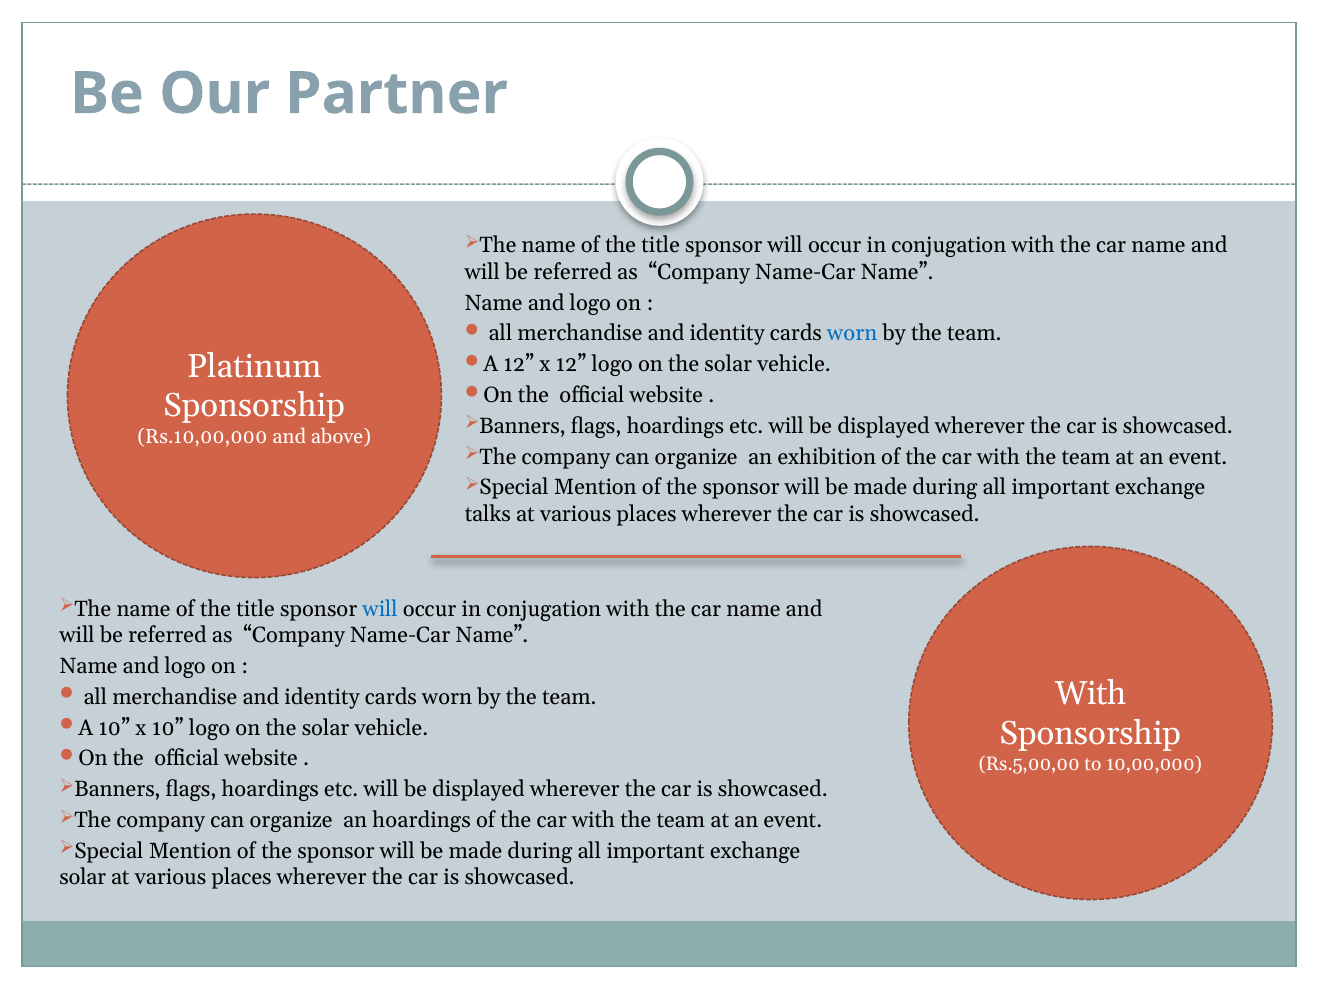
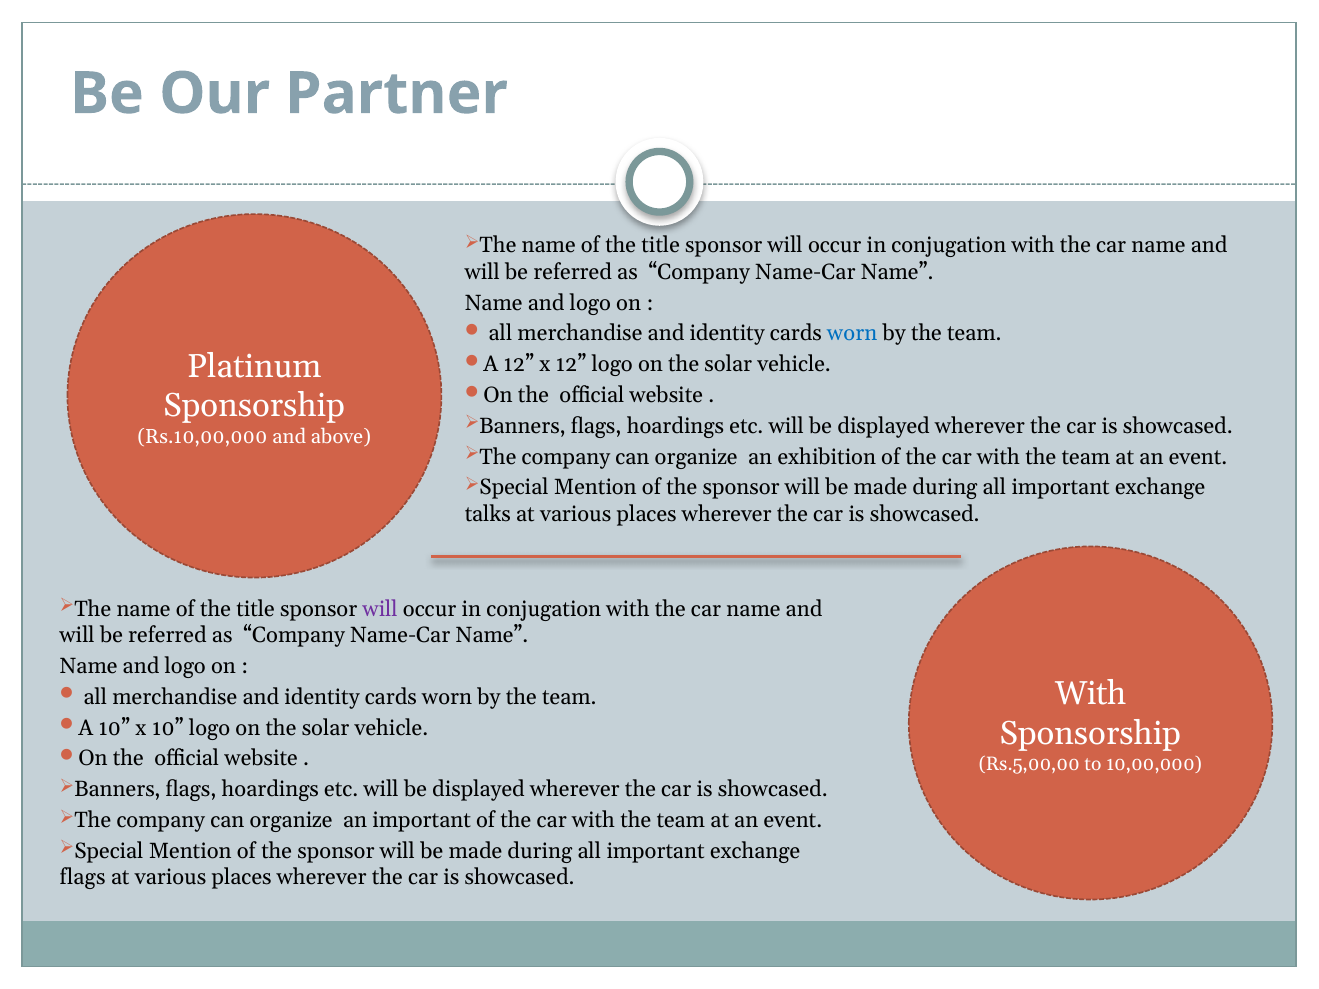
will at (380, 609) colour: blue -> purple
an hoardings: hoardings -> important
solar at (83, 878): solar -> flags
